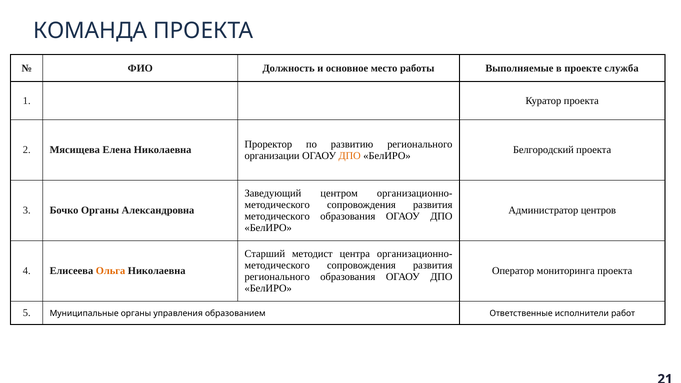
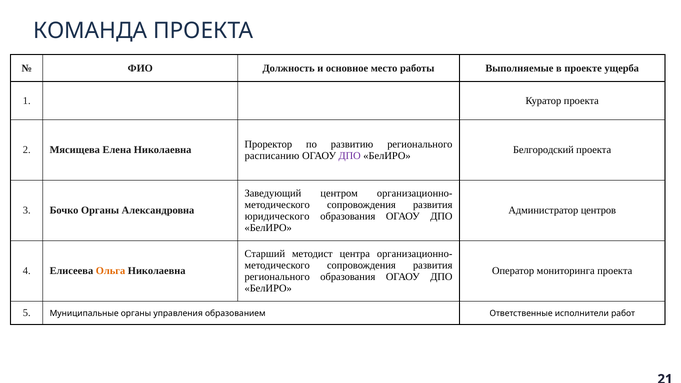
служба: служба -> ущерба
организации: организации -> расписанию
ДПО at (350, 156) colour: orange -> purple
методического at (277, 216): методического -> юридического
